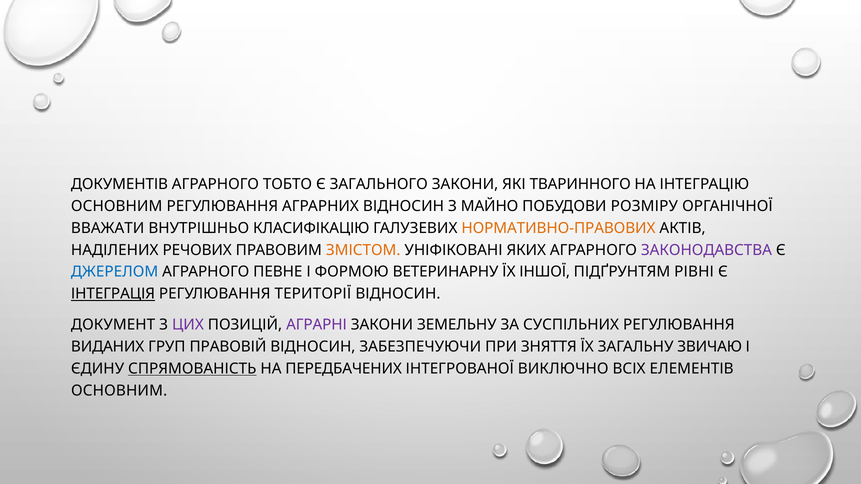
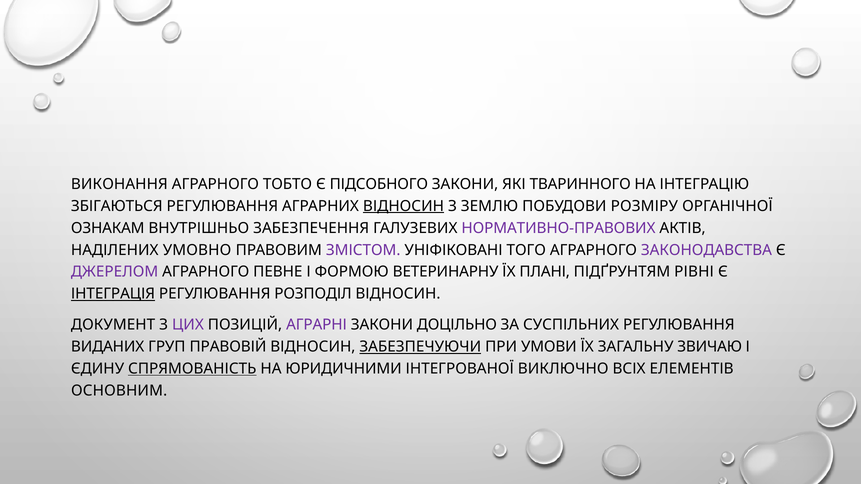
ДОКУМЕНТІВ: ДОКУМЕНТІВ -> ВИКОНАННЯ
ЗАГАЛЬНОГО: ЗАГАЛЬНОГО -> ПІДСОБНОГО
ОСНОВНИМ at (117, 206): ОСНОВНИМ -> ЗБІГАЮТЬСЯ
ВІДНОСИН at (404, 206) underline: none -> present
МАЙНО: МАЙНО -> ЗЕМЛЮ
ВВАЖАТИ: ВВАЖАТИ -> ОЗНАКАМ
КЛАСИФІКАЦІЮ: КЛАСИФІКАЦІЮ -> ЗАБЕЗПЕЧЕННЯ
НОРМАТИВНО-ПРАВОВИХ colour: orange -> purple
РЕЧОВИХ: РЕЧОВИХ -> УМОВНО
ЗМІСТОМ colour: orange -> purple
ЯКИХ: ЯКИХ -> ТОГО
ДЖЕРЕЛОМ colour: blue -> purple
ІНШОЇ: ІНШОЇ -> ПЛАНІ
ТЕРИТОРІЇ: ТЕРИТОРІЇ -> РОЗПОДІЛ
ЗЕМЕЛЬНУ: ЗЕМЕЛЬНУ -> ДОЦІЛЬНО
ЗАБЕЗПЕЧУЮЧИ underline: none -> present
ЗНЯТТЯ: ЗНЯТТЯ -> УМОВИ
ПЕРЕДБАЧЕНИХ: ПЕРЕДБАЧЕНИХ -> ЮРИДИЧНИМИ
